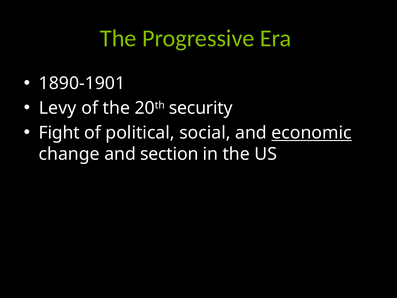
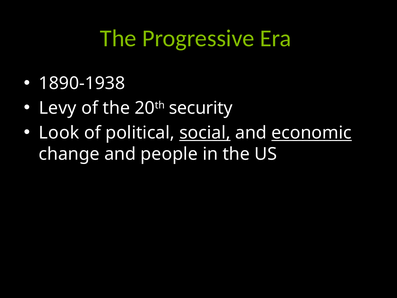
1890-1901: 1890-1901 -> 1890-1938
Fight: Fight -> Look
social underline: none -> present
section: section -> people
